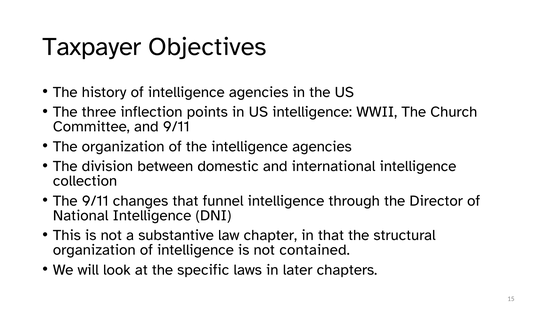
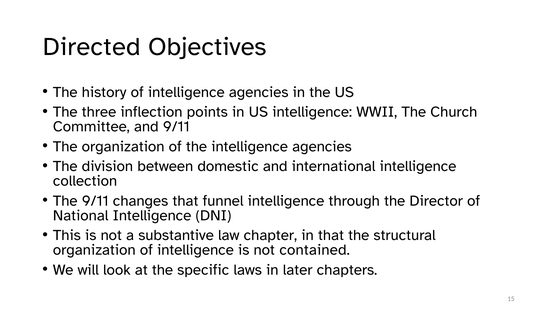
Taxpayer: Taxpayer -> Directed
